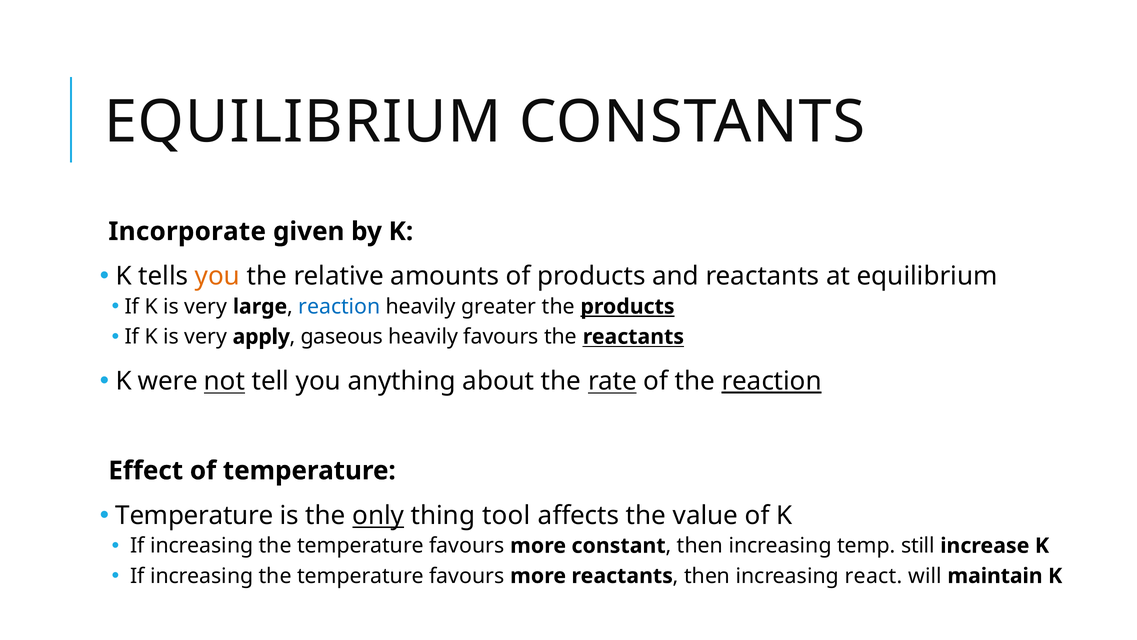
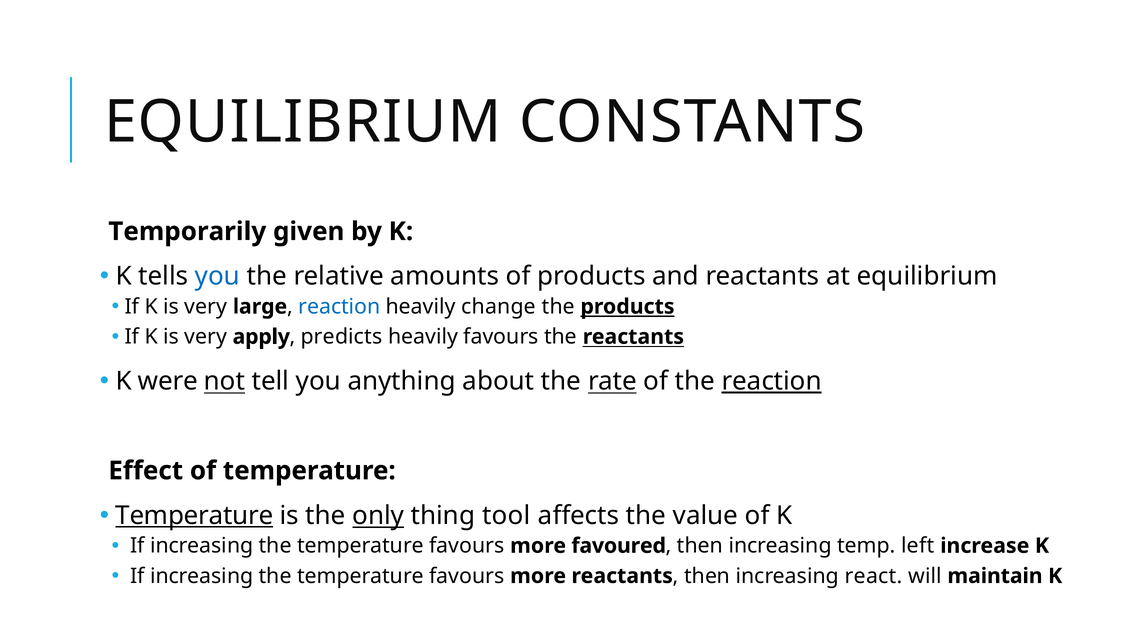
Incorporate: Incorporate -> Temporarily
you at (217, 276) colour: orange -> blue
greater: greater -> change
gaseous: gaseous -> predicts
Temperature at (194, 515) underline: none -> present
constant: constant -> favoured
still: still -> left
